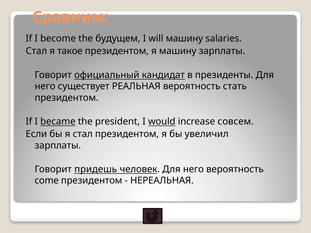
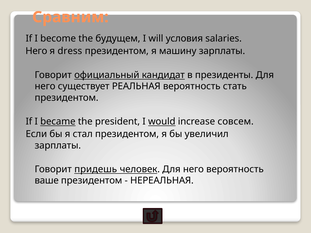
will машину: машину -> условия
Стал at (36, 51): Стал -> Него
такое: такое -> dress
come: come -> ваше
